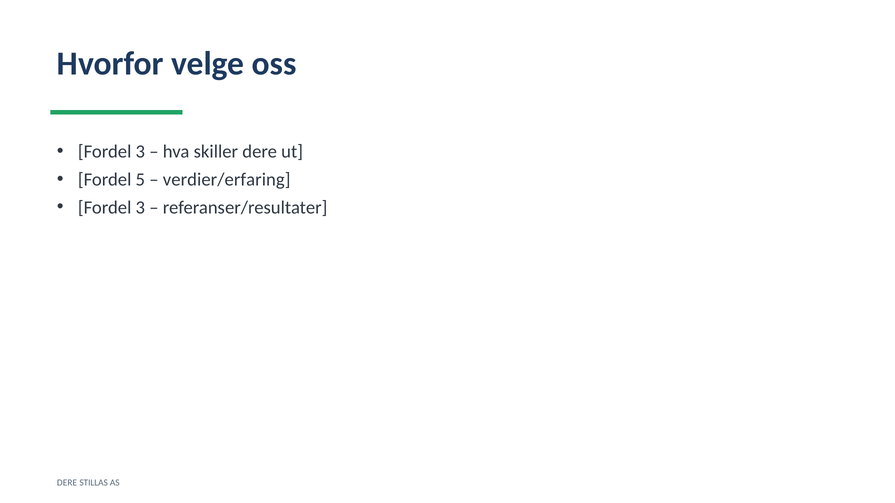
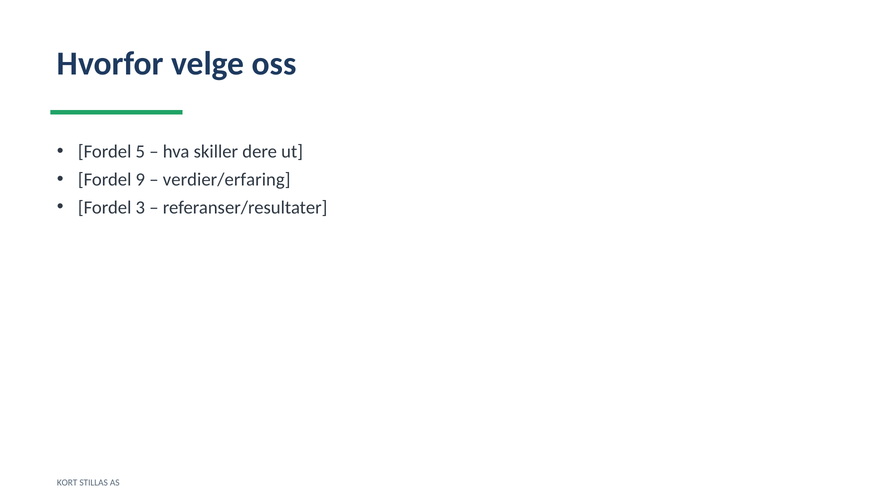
3 at (140, 152): 3 -> 5
5: 5 -> 9
DERE at (67, 483): DERE -> KORT
